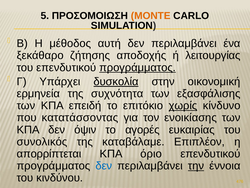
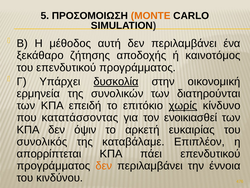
λειτουργίας: λειτουργίας -> καινοτόμος
προγράμματος at (138, 67) underline: present -> none
συχνότητα: συχνότητα -> συνολικών
εξασφάλισης: εξασφάλισης -> διατηρούνται
ενοικίασης: ενοικίασης -> ενοικιασθεί
αγορές: αγορές -> αρκετή
όριο: όριο -> πάει
δεν at (104, 165) colour: blue -> orange
την underline: present -> none
